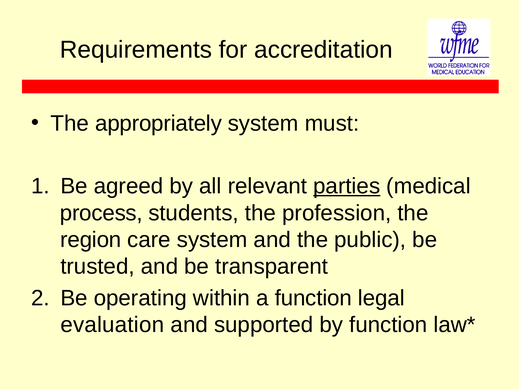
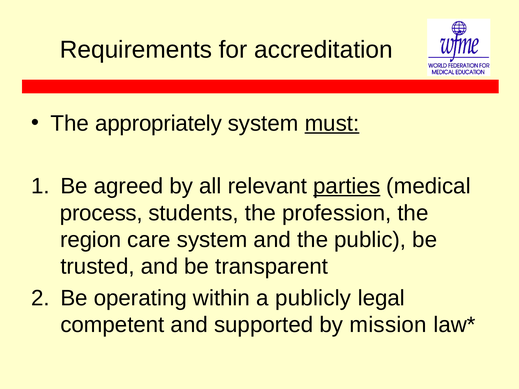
must underline: none -> present
a function: function -> publicly
evaluation: evaluation -> competent
by function: function -> mission
